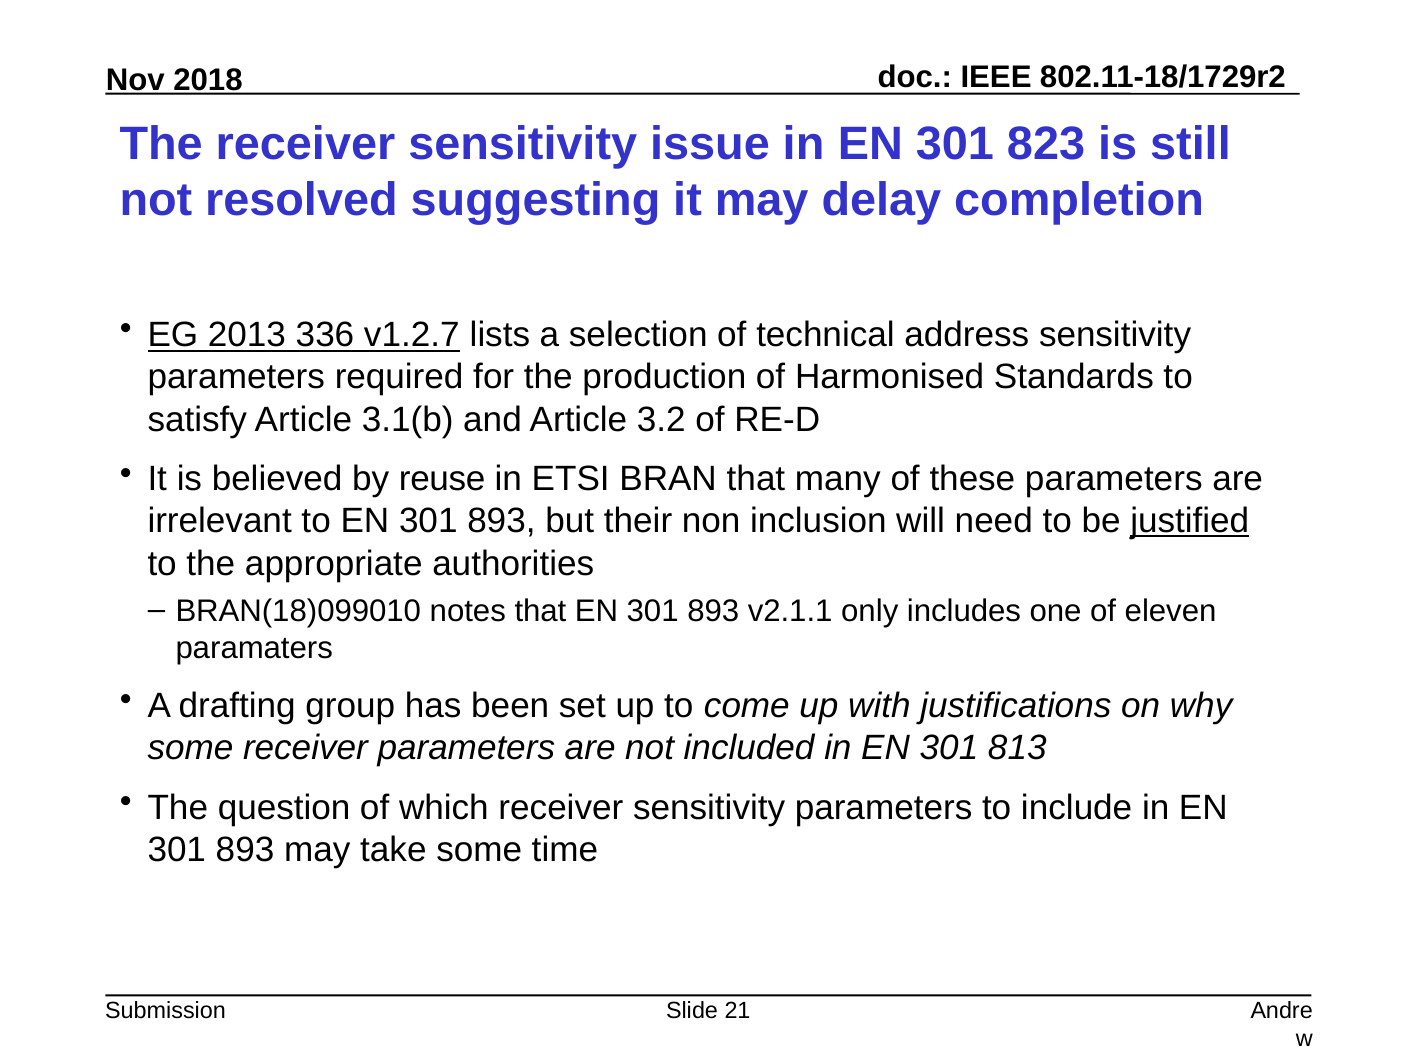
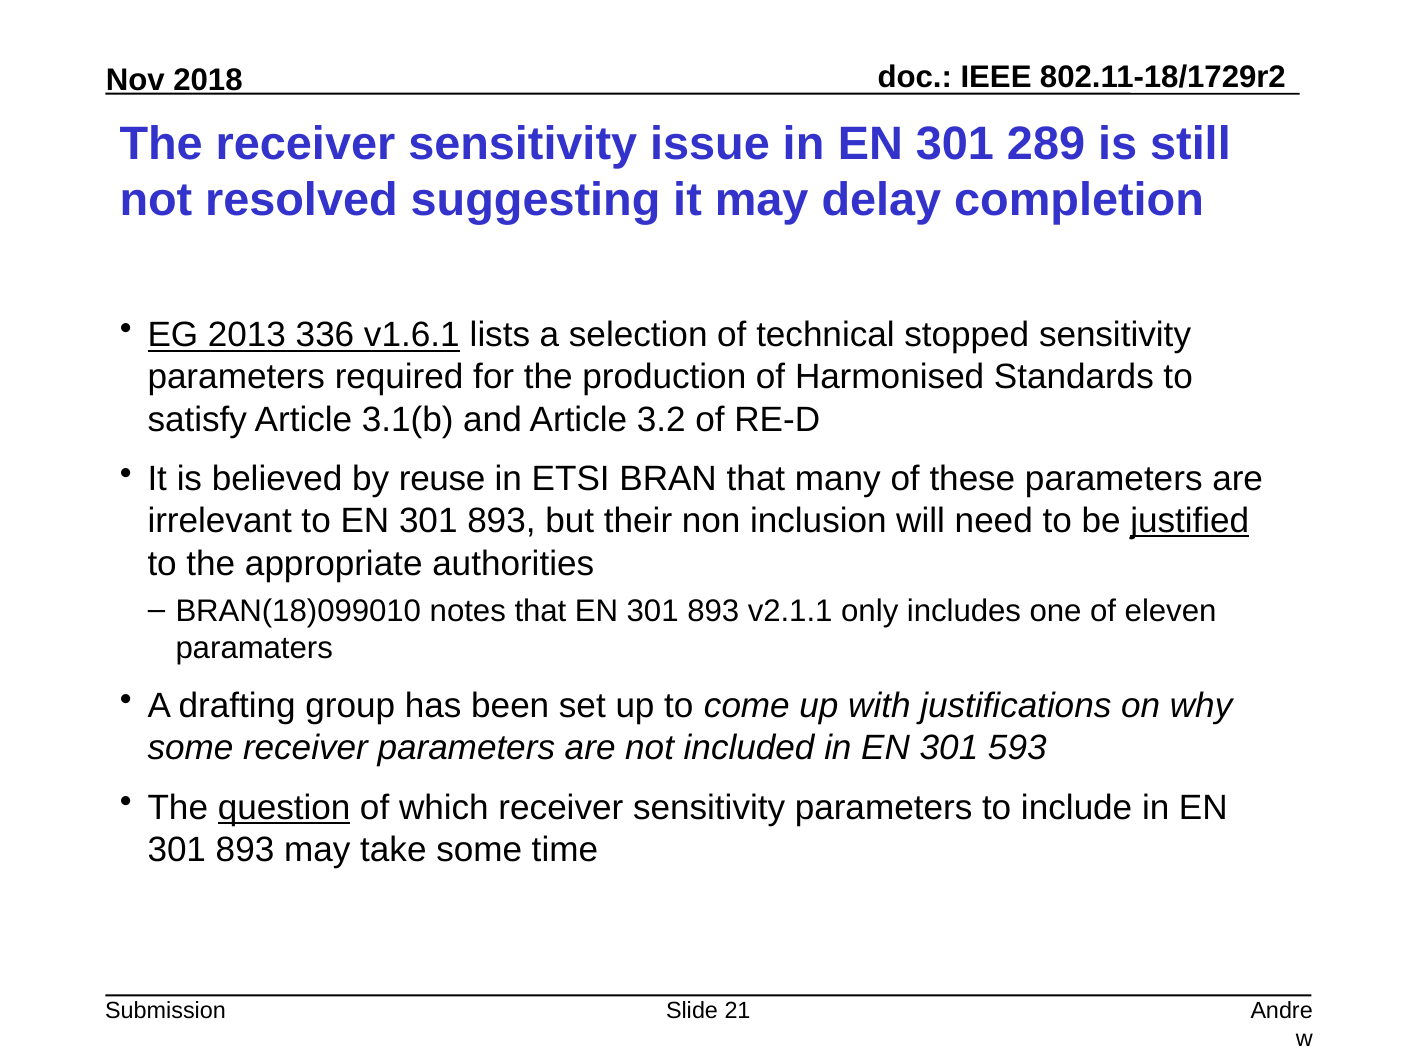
823: 823 -> 289
v1.2.7: v1.2.7 -> v1.6.1
address: address -> stopped
813: 813 -> 593
question underline: none -> present
